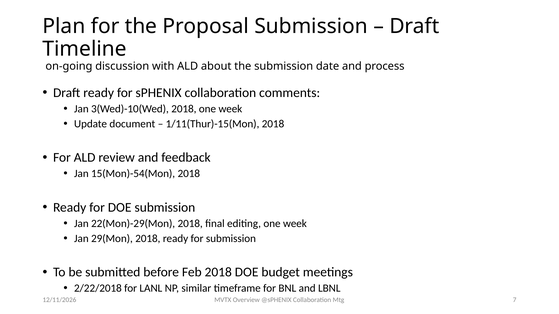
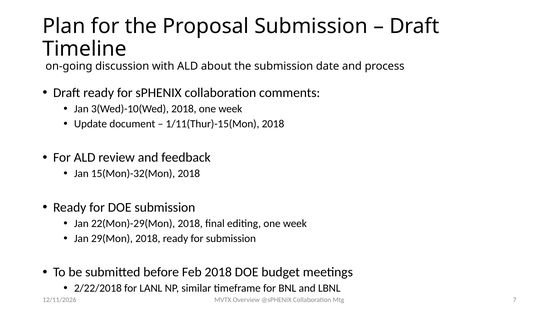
15(Mon)-54(Mon: 15(Mon)-54(Mon -> 15(Mon)-32(Mon
